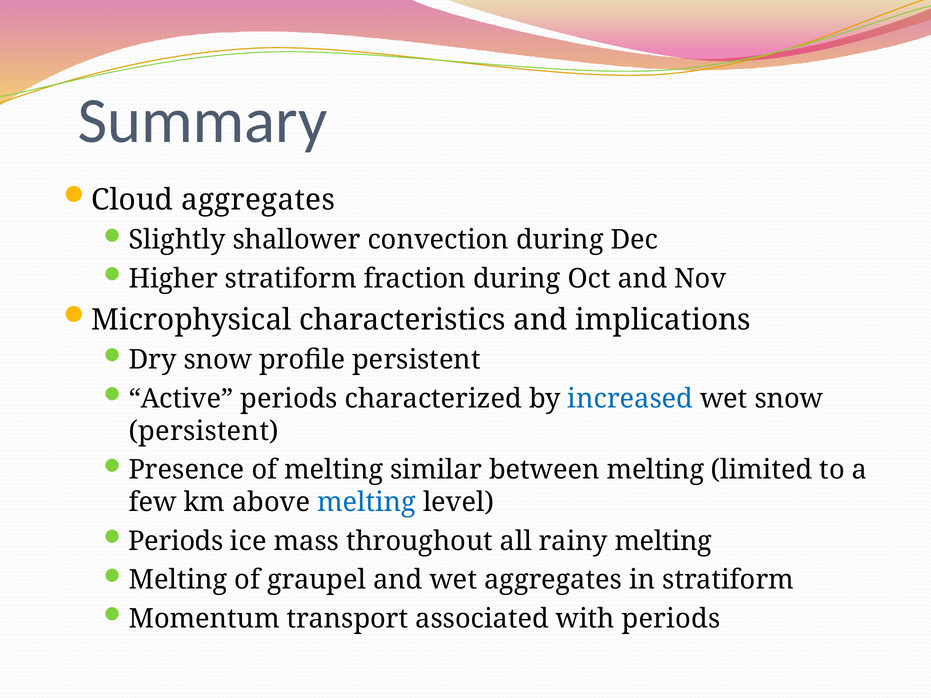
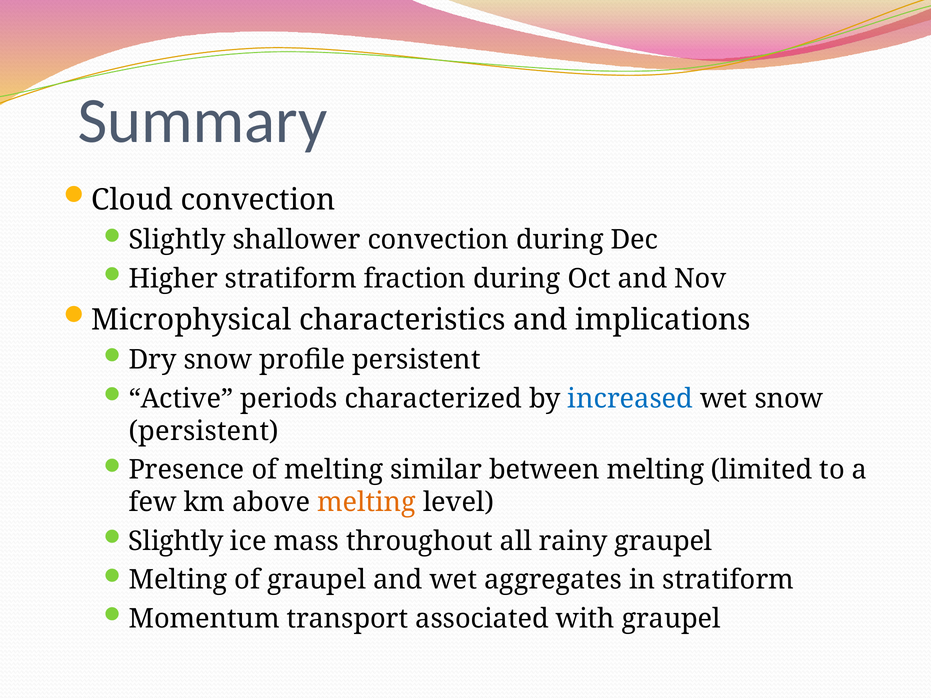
Cloud aggregates: aggregates -> convection
melting at (367, 503) colour: blue -> orange
Periods at (176, 541): Periods -> Slightly
rainy melting: melting -> graupel
with periods: periods -> graupel
